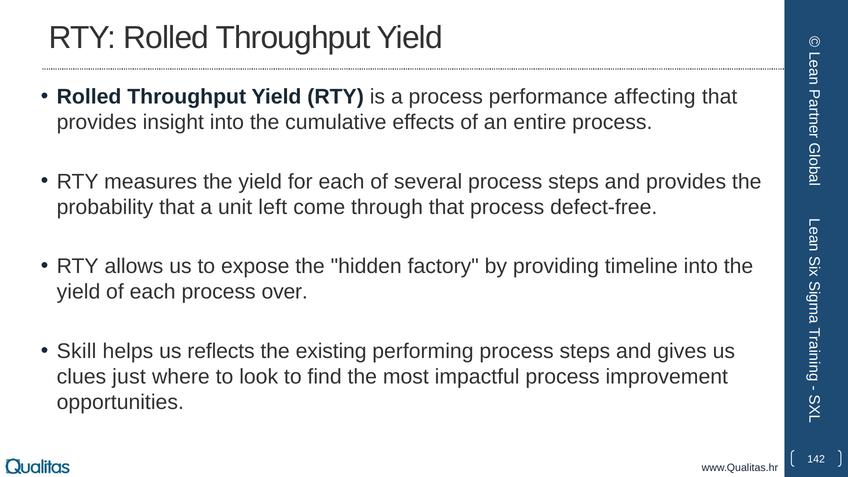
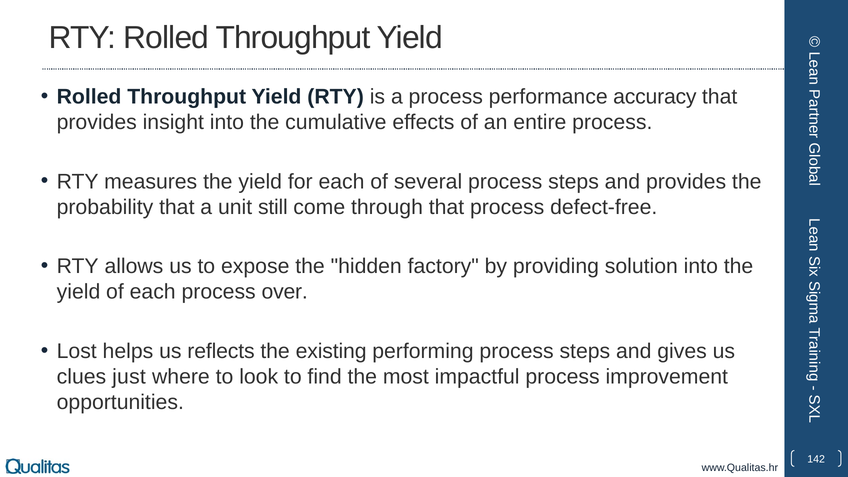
affecting: affecting -> accuracy
left: left -> still
timeline: timeline -> solution
Skill: Skill -> Lost
